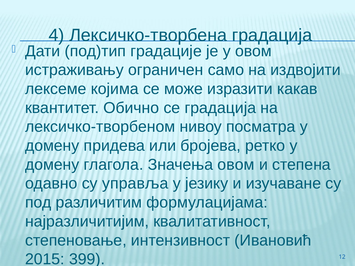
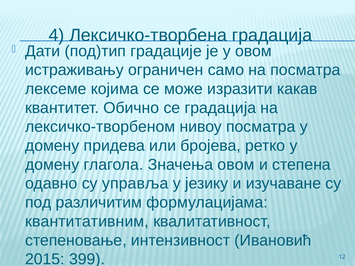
на издвојити: издвојити -> посматра
најразличитијим: најразличитијим -> квантитативним
